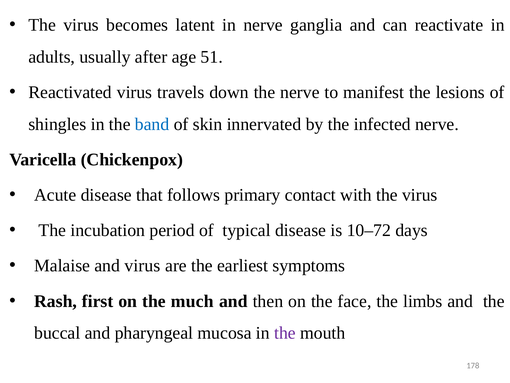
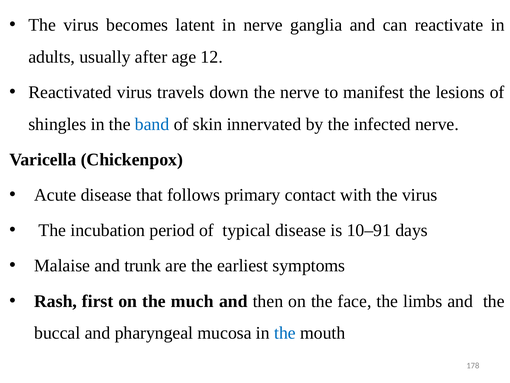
51: 51 -> 12
10–72: 10–72 -> 10–91
and virus: virus -> trunk
the at (285, 333) colour: purple -> blue
